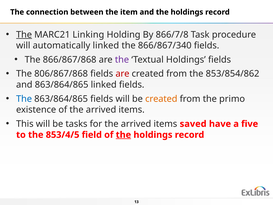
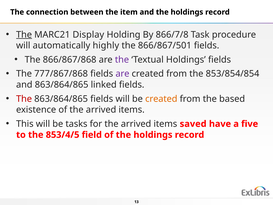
Linking: Linking -> Display
automatically linked: linked -> highly
866/867/340: 866/867/340 -> 866/867/501
806/867/868: 806/867/868 -> 777/867/868
are at (122, 74) colour: red -> purple
853/854/862: 853/854/862 -> 853/854/854
The at (24, 99) colour: blue -> red
primo: primo -> based
the at (123, 135) underline: present -> none
